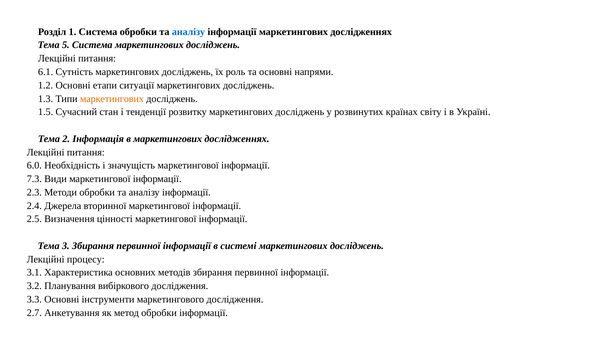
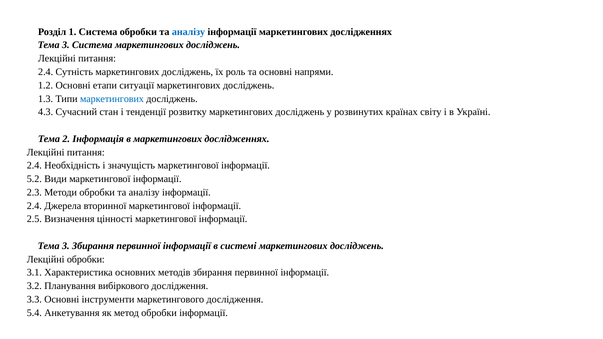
5 at (66, 45): 5 -> 3
6.1 at (46, 72): 6.1 -> 2.4
маркетингових at (112, 99) colour: orange -> blue
1.5: 1.5 -> 4.3
6.0 at (34, 166): 6.0 -> 2.4
7.3: 7.3 -> 5.2
Лекційні процесу: процесу -> обробки
2.7: 2.7 -> 5.4
